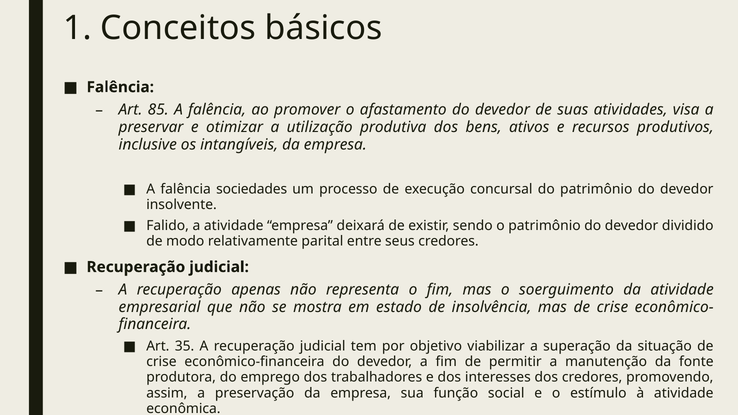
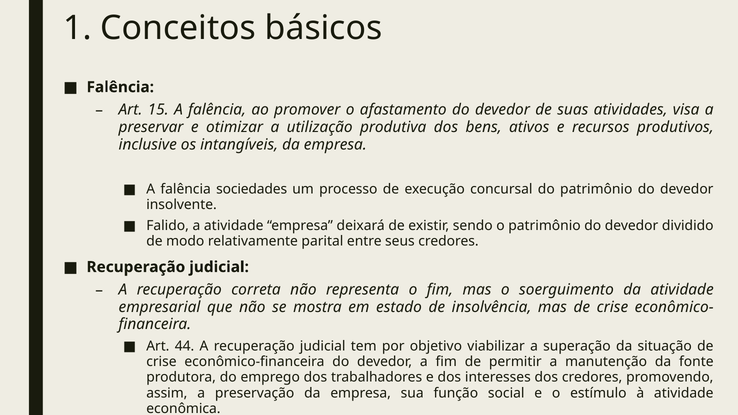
85: 85 -> 15
apenas: apenas -> correta
35: 35 -> 44
